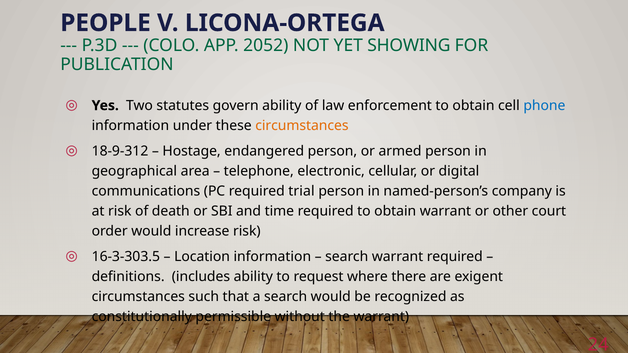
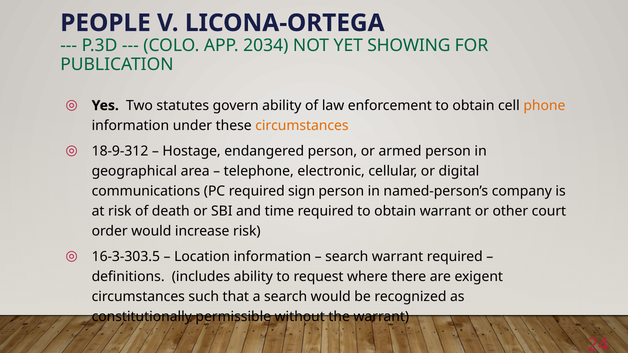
2052: 2052 -> 2034
phone colour: blue -> orange
trial: trial -> sign
